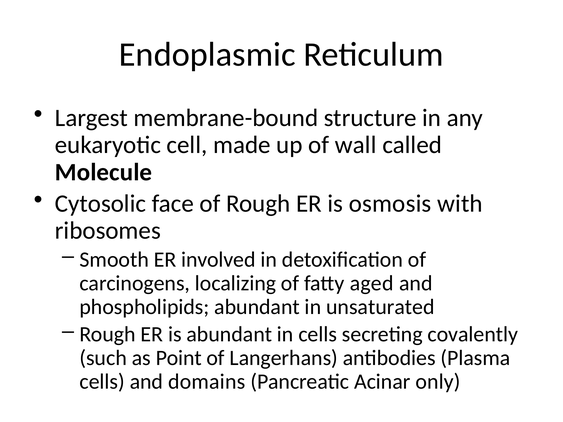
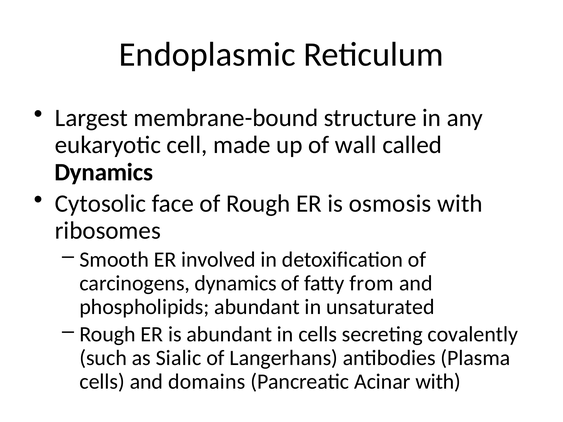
Molecule at (104, 172): Molecule -> Dynamics
carcinogens localizing: localizing -> dynamics
aged: aged -> from
Point: Point -> Sialic
Acinar only: only -> with
